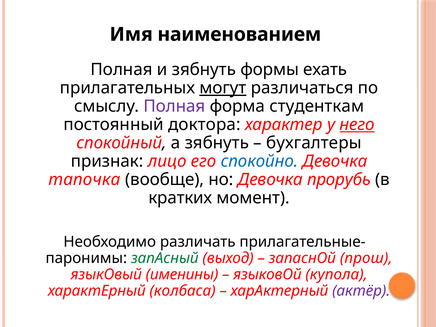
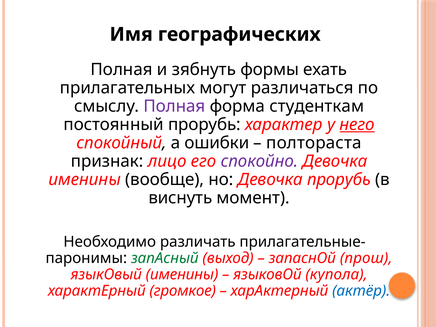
наименованием: наименованием -> географических
могут underline: present -> none
постоянный доктора: доктора -> прорубь
а зябнуть: зябнуть -> ошибки
бухгалтеры: бухгалтеры -> полтораста
спокойно colour: blue -> purple
тапочка at (85, 180): тапочка -> именины
кратких: кратких -> виснуть
колбаса: колбаса -> громкое
актёр colour: purple -> blue
